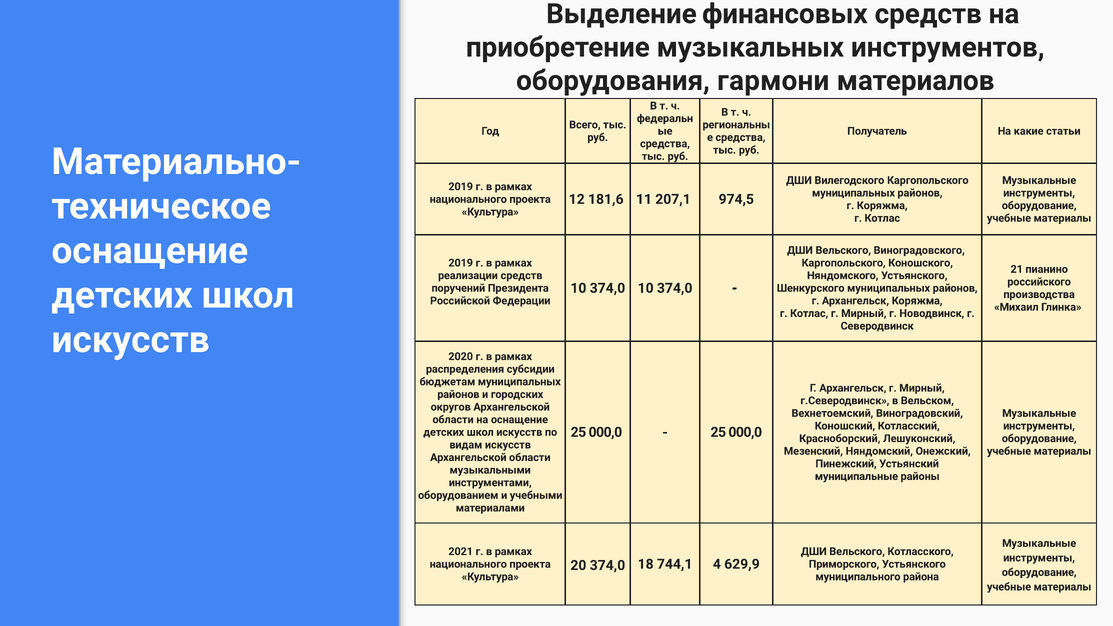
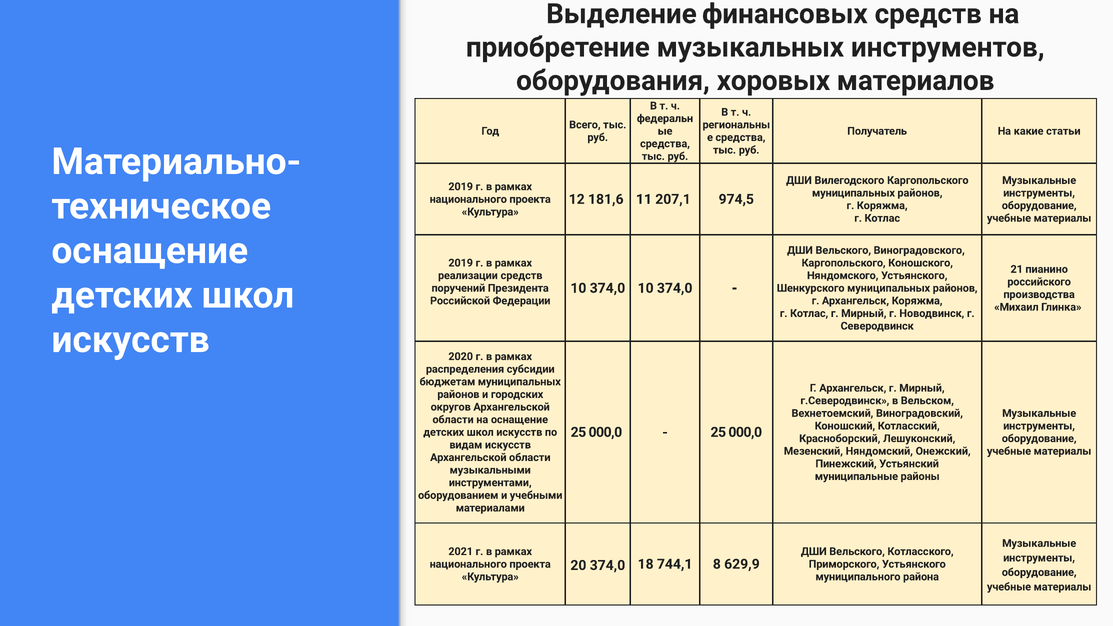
гармони: гармони -> хоровых
4: 4 -> 8
